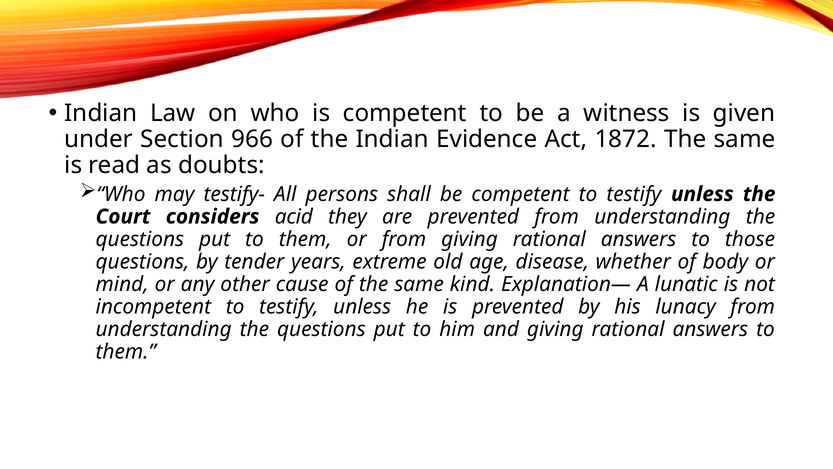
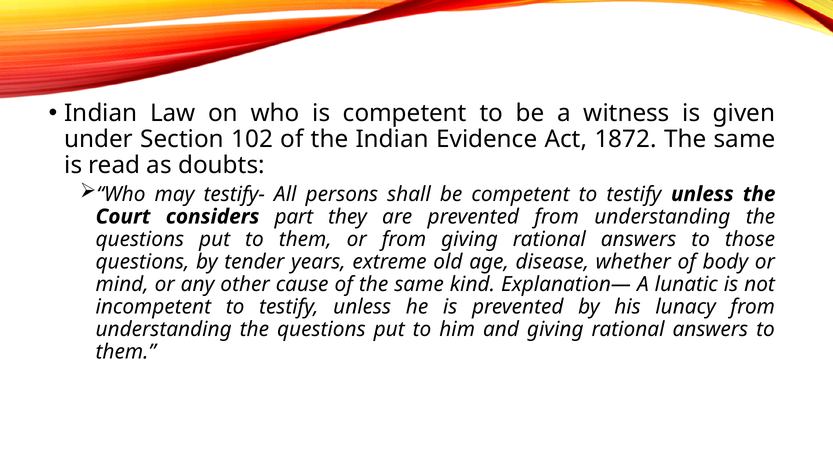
966: 966 -> 102
acid: acid -> part
